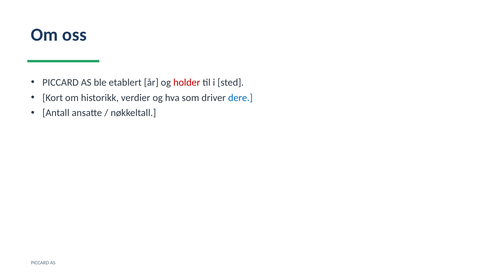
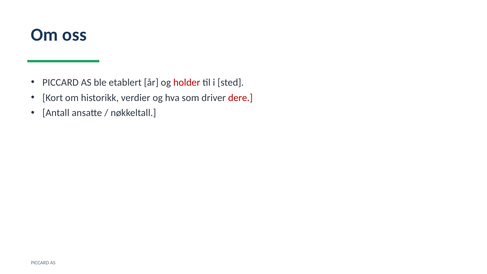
dere colour: blue -> red
